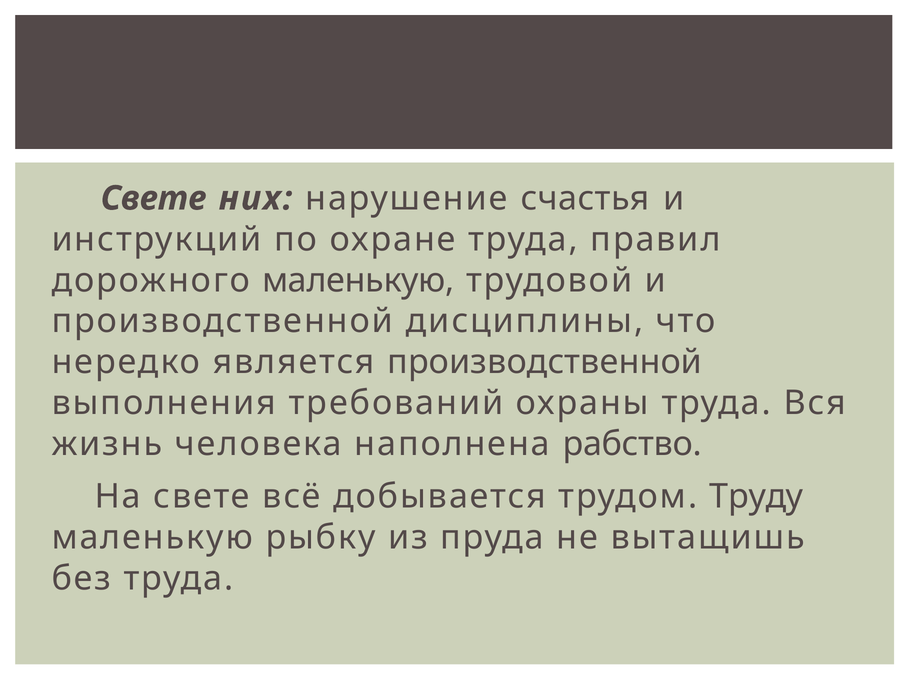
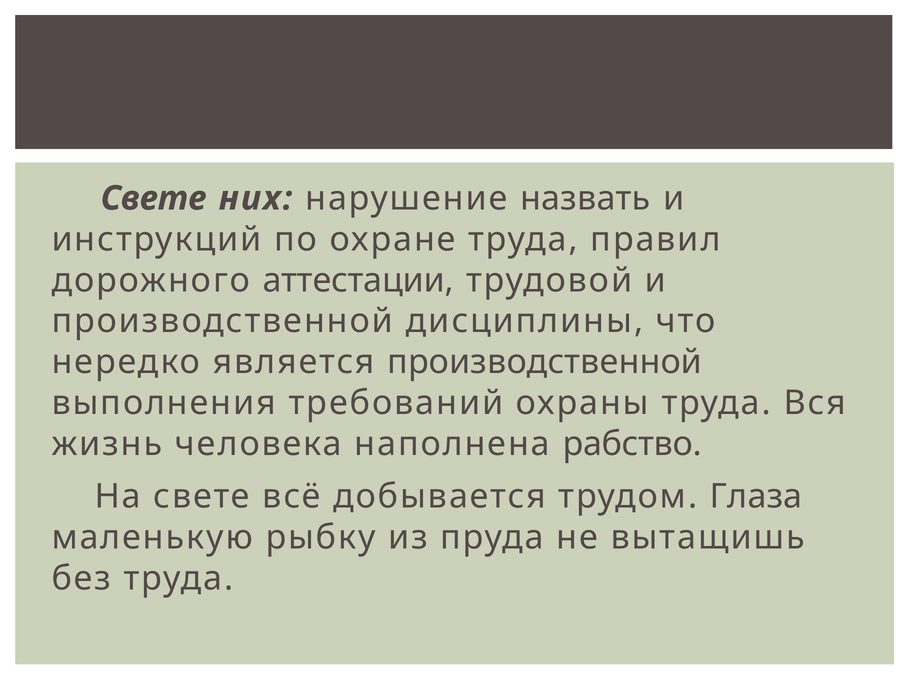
счастья: счастья -> назвать
дорожного маленькую: маленькую -> аттестации
Труду: Труду -> Глаза
